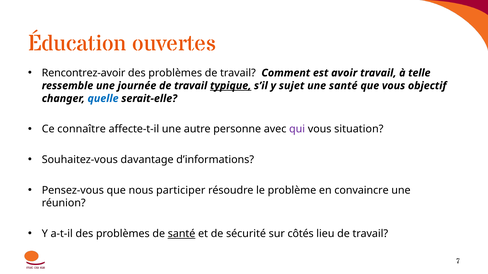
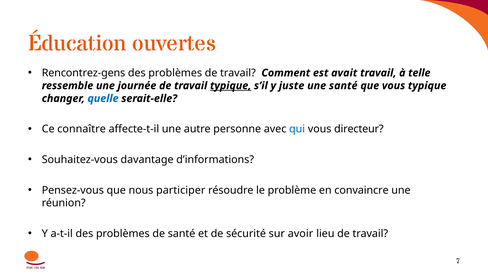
Rencontrez-avoir: Rencontrez-avoir -> Rencontrez-gens
avoir: avoir -> avait
sujet: sujet -> juste
vous objectif: objectif -> typique
qui colour: purple -> blue
situation: situation -> directeur
santé at (182, 234) underline: present -> none
côtés: côtés -> avoir
